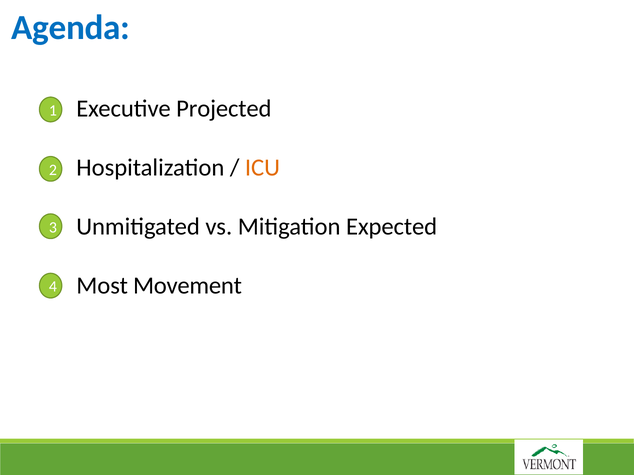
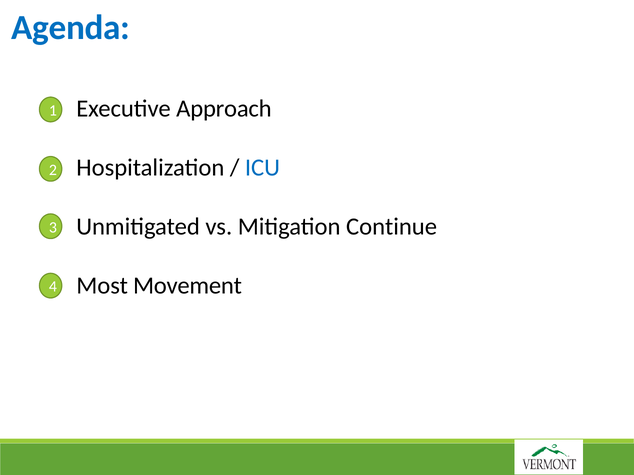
Projected: Projected -> Approach
ICU colour: orange -> blue
Expected: Expected -> Continue
